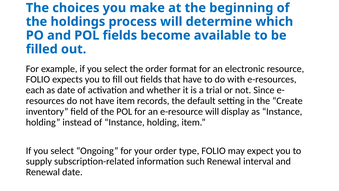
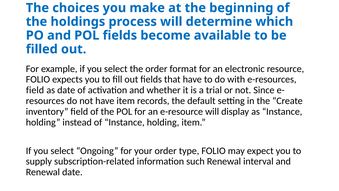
each at (35, 90): each -> field
